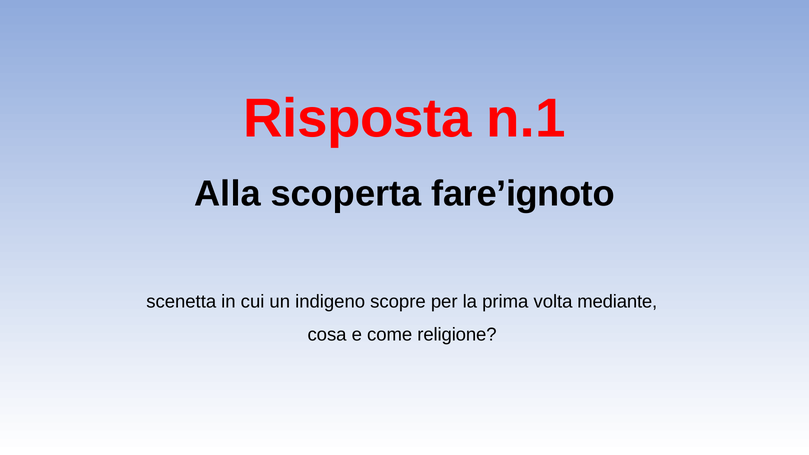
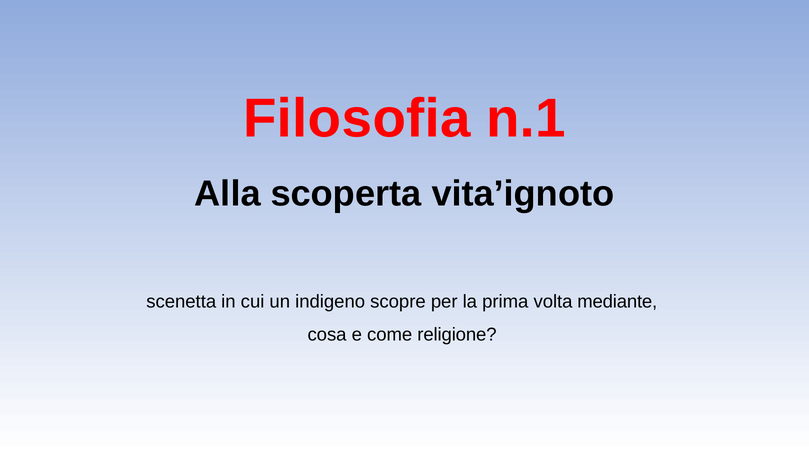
Risposta: Risposta -> Filosofia
fare’ignoto: fare’ignoto -> vita’ignoto
